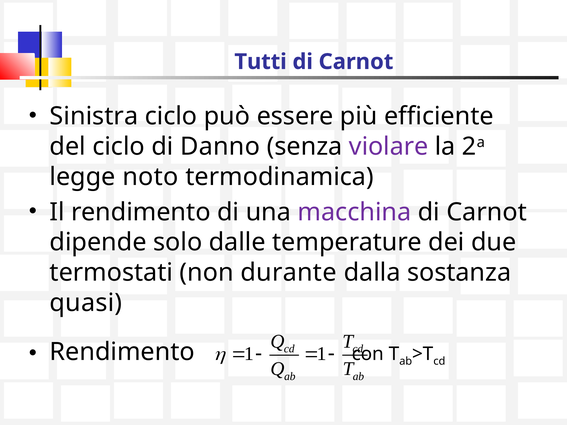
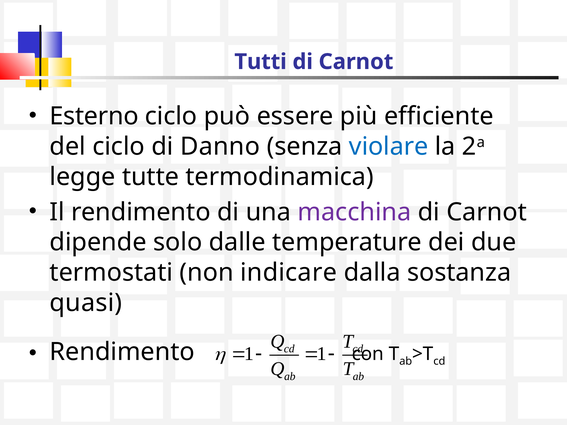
Sinistra: Sinistra -> Esterno
violare colour: purple -> blue
noto: noto -> tutte
durante: durante -> indicare
